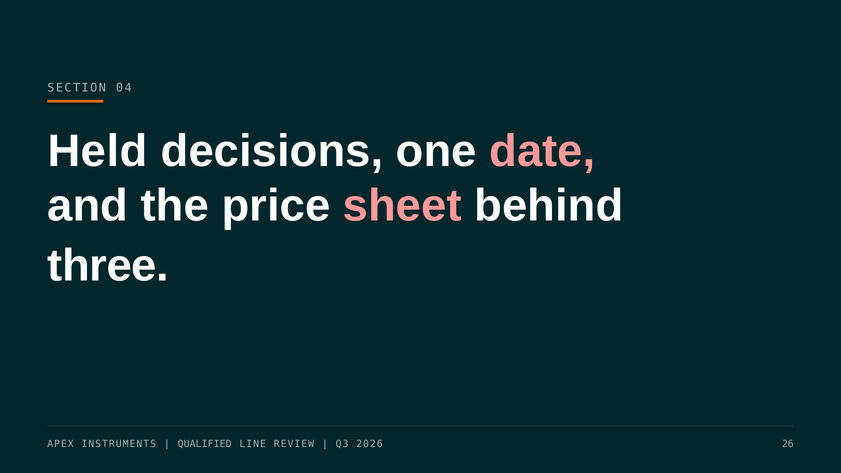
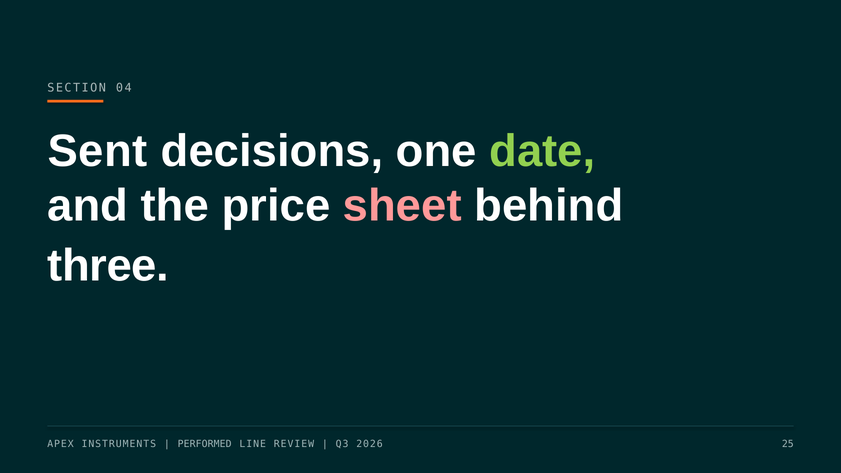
Held: Held -> Sent
date colour: pink -> light green
QUALIFIED: QUALIFIED -> PERFORMED
26: 26 -> 25
